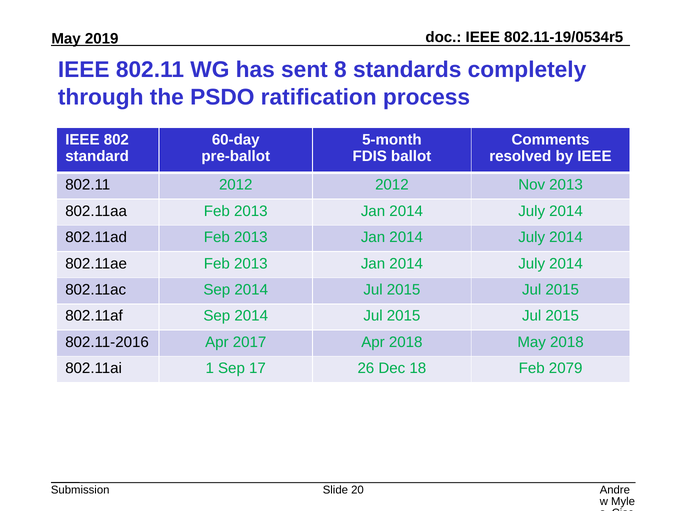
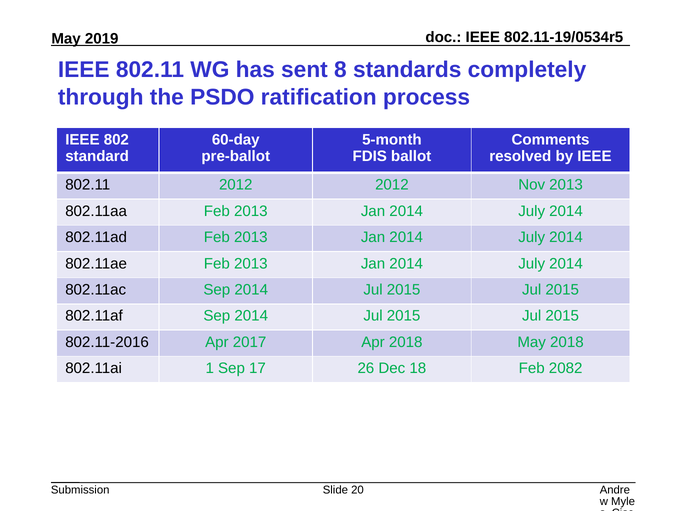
2079: 2079 -> 2082
